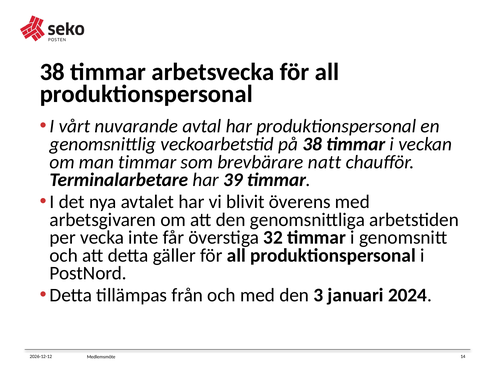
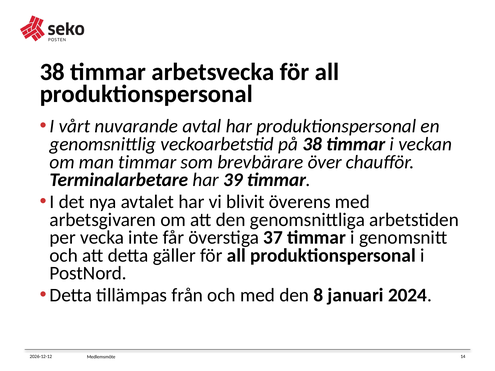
natt: natt -> över
32: 32 -> 37
3: 3 -> 8
